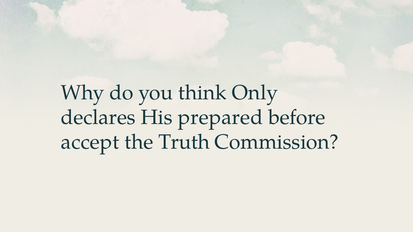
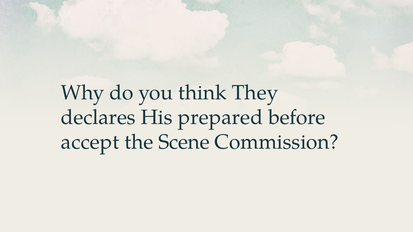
Only: Only -> They
Truth: Truth -> Scene
